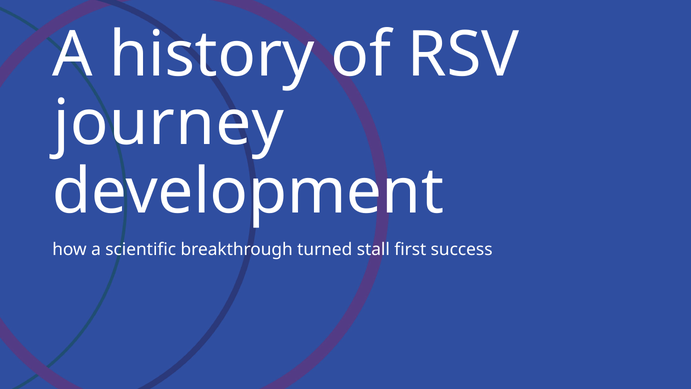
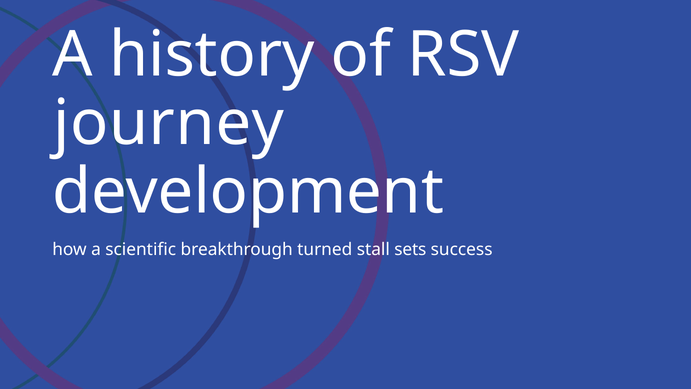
first: first -> sets
